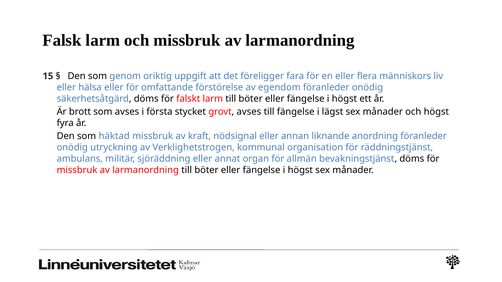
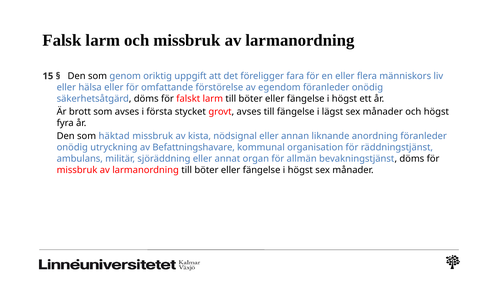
kraft: kraft -> kista
Verklighetstrogen: Verklighetstrogen -> Befattningshavare
